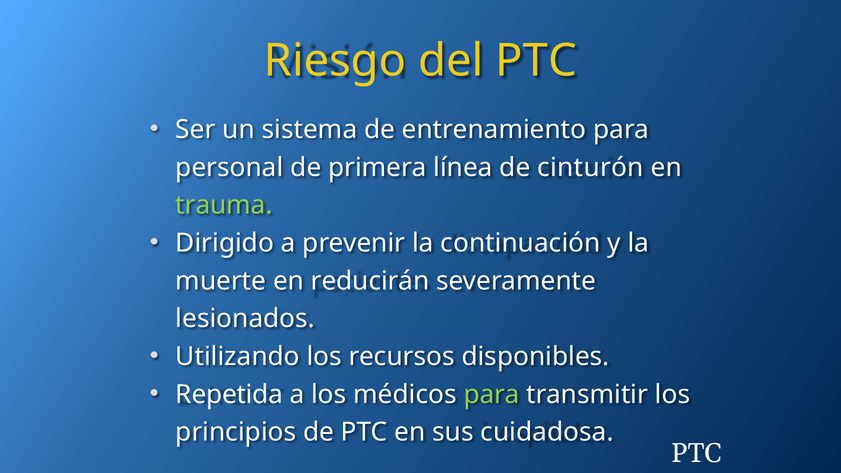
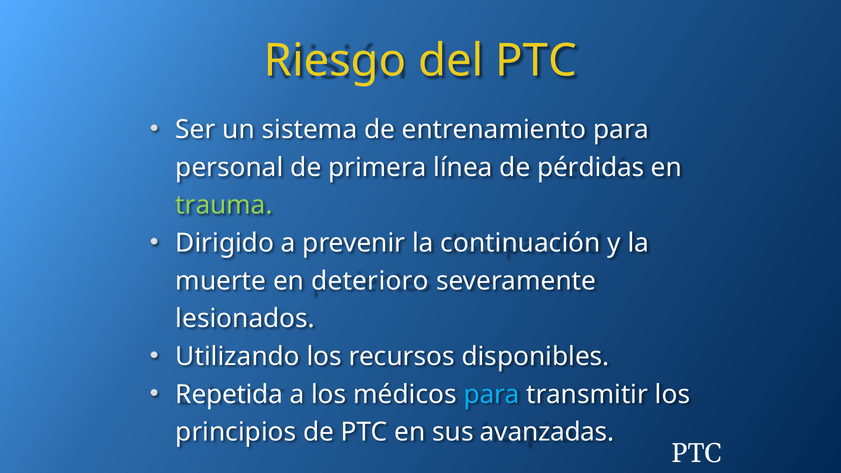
cinturón: cinturón -> pérdidas
reducirán: reducirán -> deterioro
para at (492, 394) colour: light green -> light blue
cuidadosa: cuidadosa -> avanzadas
